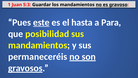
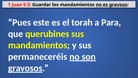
este underline: present -> none
hasta: hasta -> torah
posibilidad: posibilidad -> querubines
